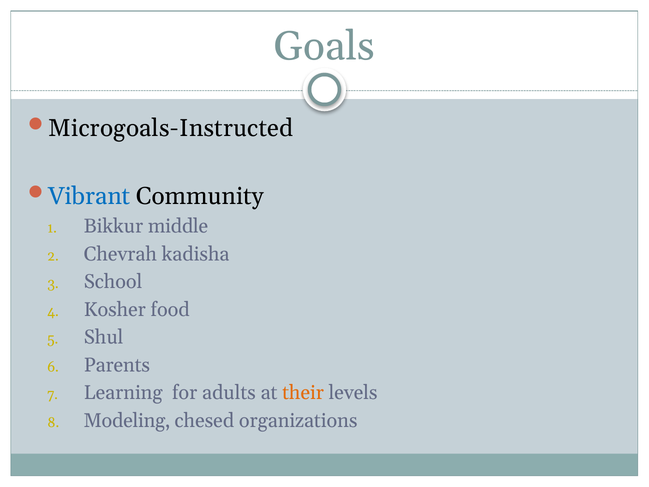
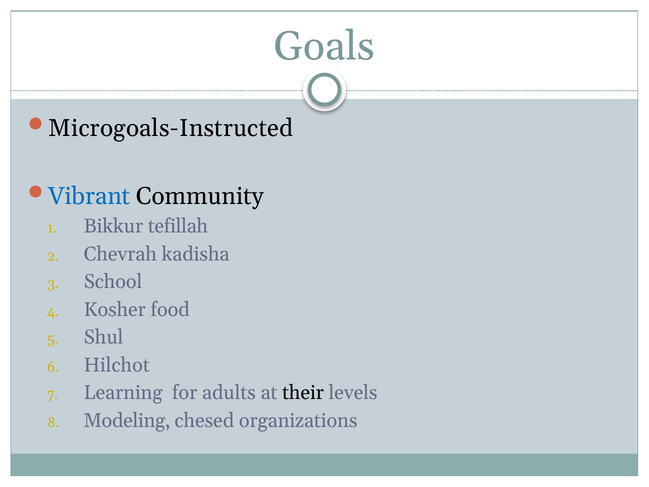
middle: middle -> tefillah
Parents: Parents -> Hilchot
their colour: orange -> black
